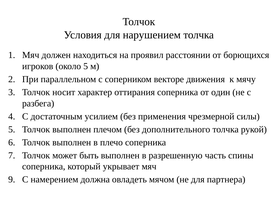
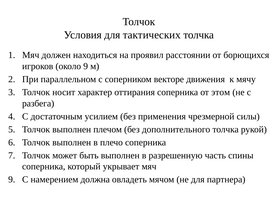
нарушением: нарушением -> тактических
около 5: 5 -> 9
один: один -> этом
